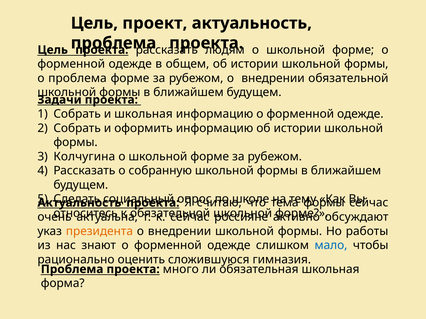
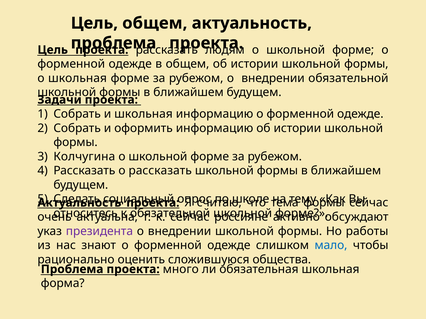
Цель проект: проект -> общем
о проблема: проблема -> школьная
о собранную: собранную -> рассказать
президента colour: orange -> purple
гимназия: гимназия -> общества
